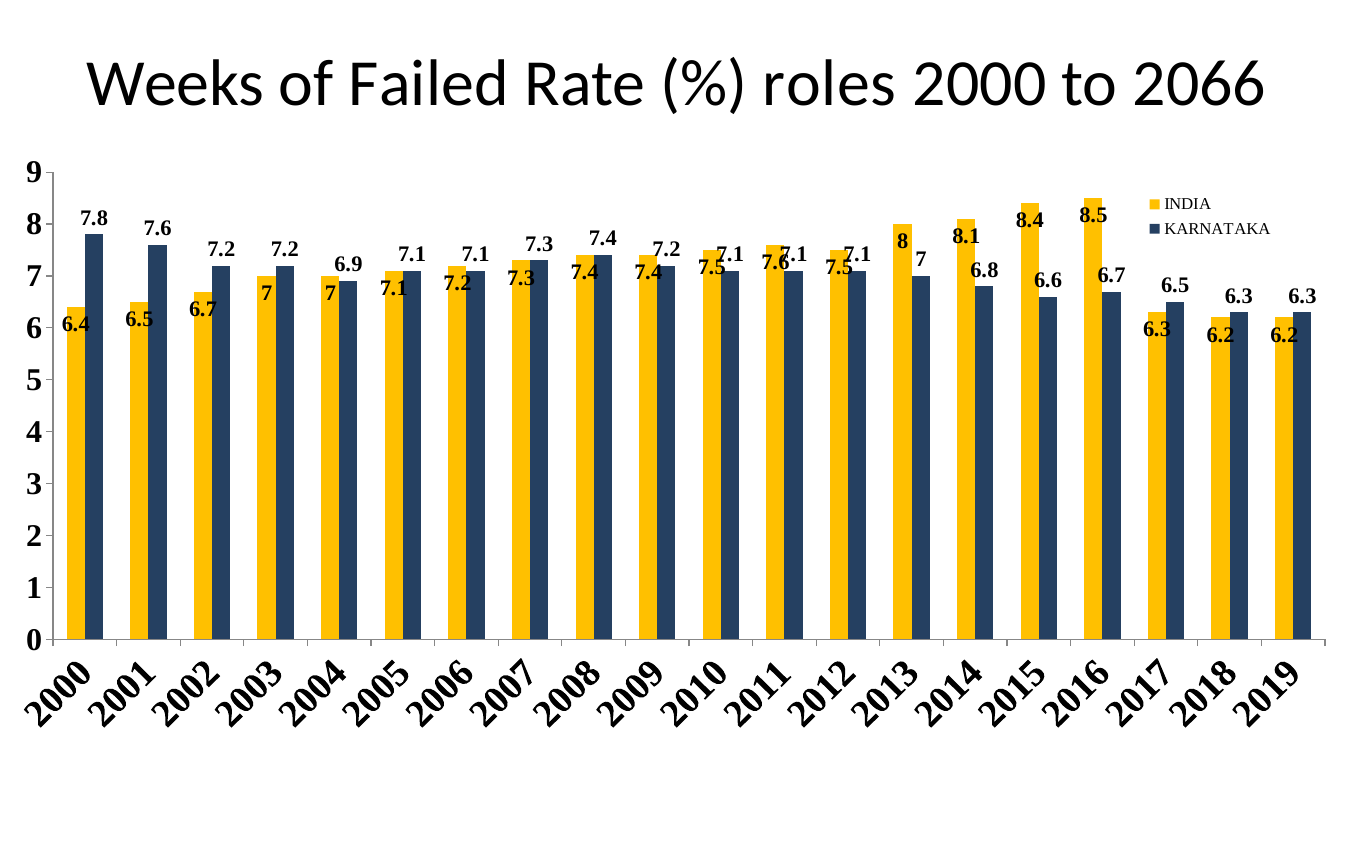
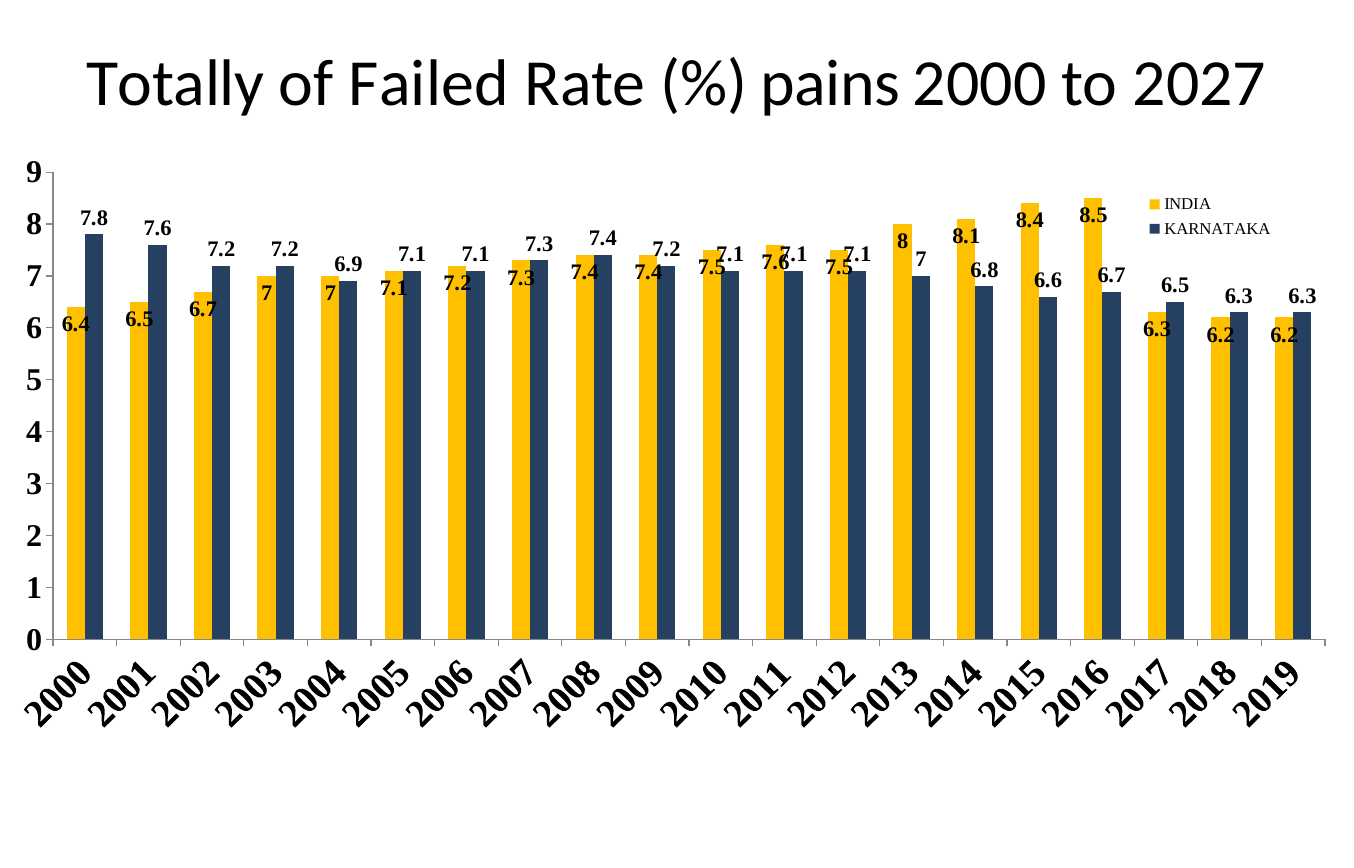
Weeks: Weeks -> Totally
roles: roles -> pains
2066: 2066 -> 2027
